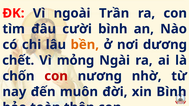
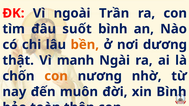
cười: cười -> suốt
chết: chết -> thật
mỏng: mỏng -> manh
con at (56, 76) colour: red -> orange
